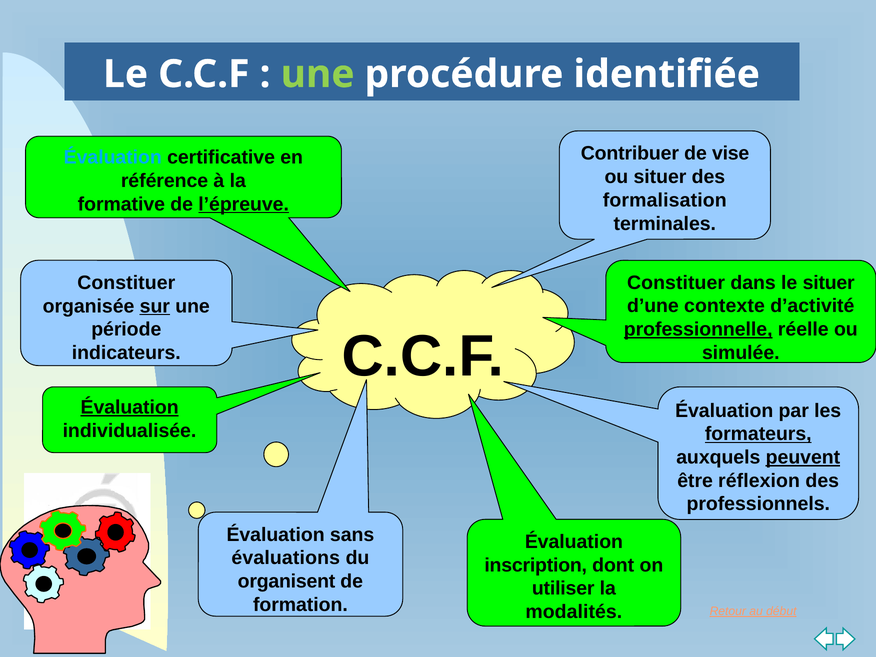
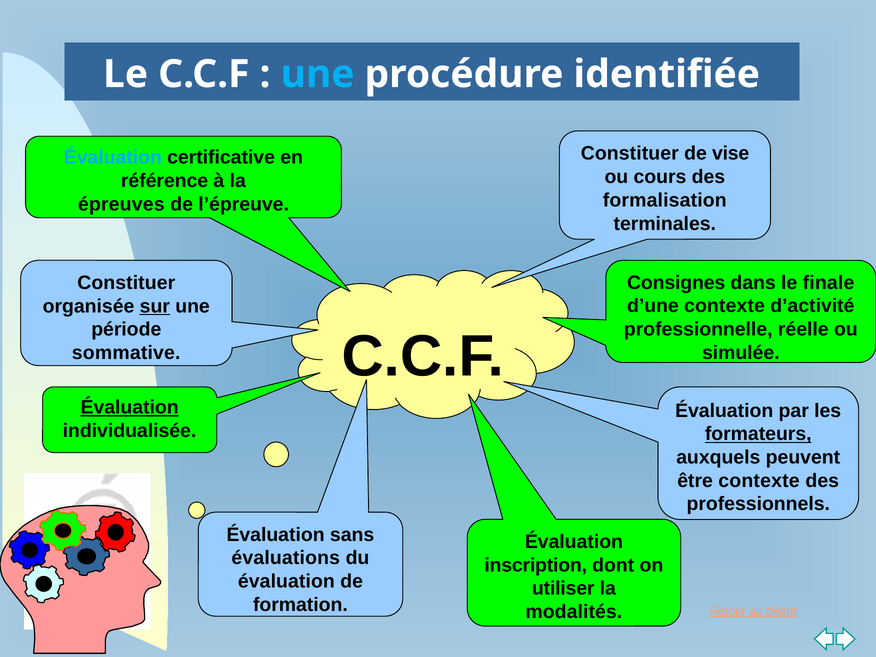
une at (318, 74) colour: light green -> light blue
Contribuer at (630, 154): Contribuer -> Constituer
ou situer: situer -> cours
formative: formative -> épreuves
l’épreuve underline: present -> none
Constituer at (676, 283): Constituer -> Consignes
le situer: situer -> finale
professionnelle underline: present -> none
indicateurs: indicateurs -> sommative
peuvent underline: present -> none
être réflexion: réflexion -> contexte
organisent at (287, 581): organisent -> évaluation
